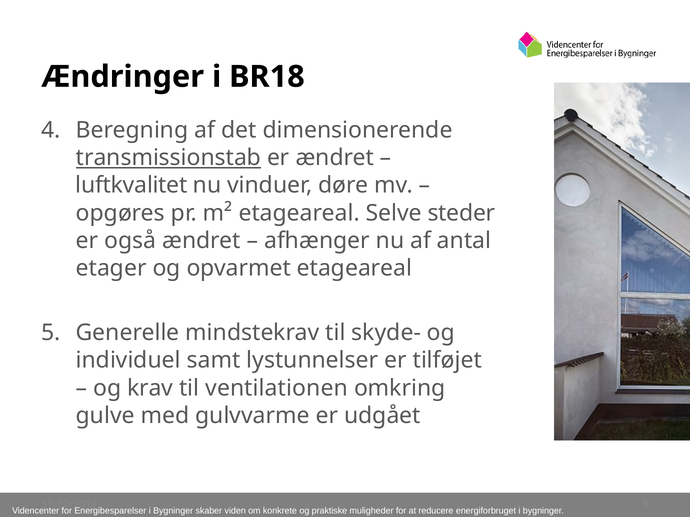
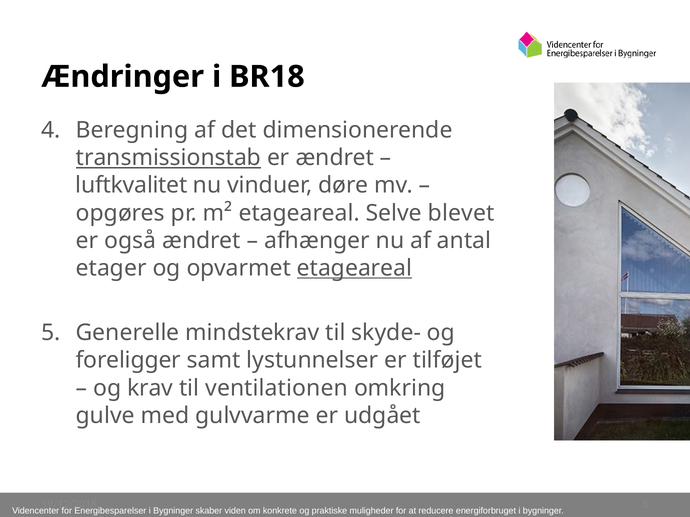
steder: steder -> blevet
etageareal at (354, 268) underline: none -> present
individuel: individuel -> foreligger
